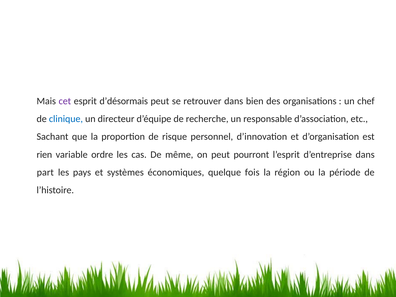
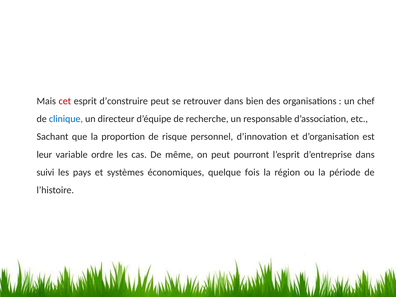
cet colour: purple -> red
d’désormais: d’désormais -> d’construire
rien: rien -> leur
part: part -> suivi
